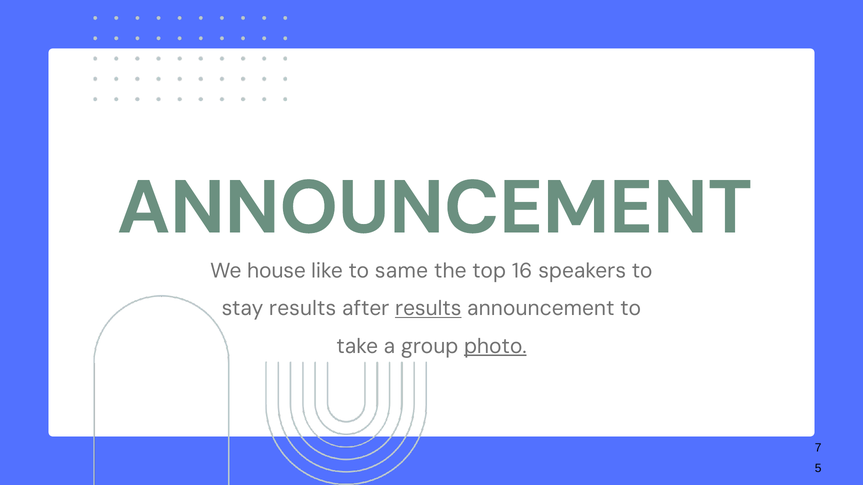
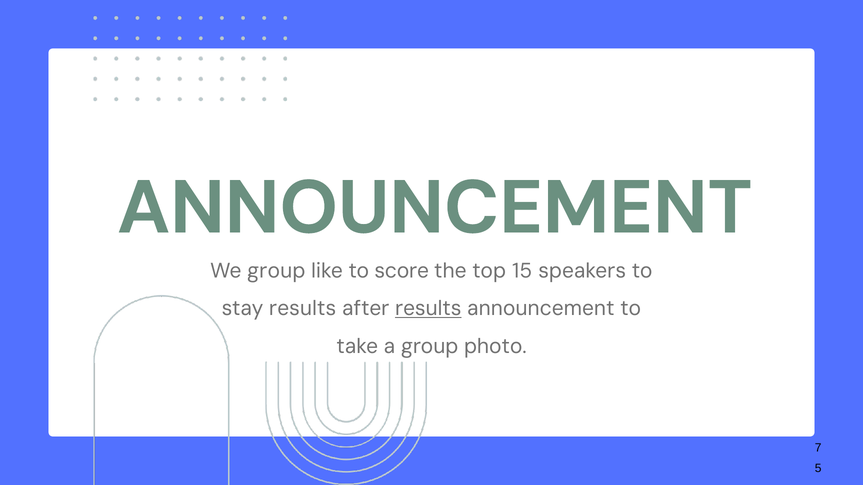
We house: house -> group
same: same -> score
16: 16 -> 15
photo underline: present -> none
